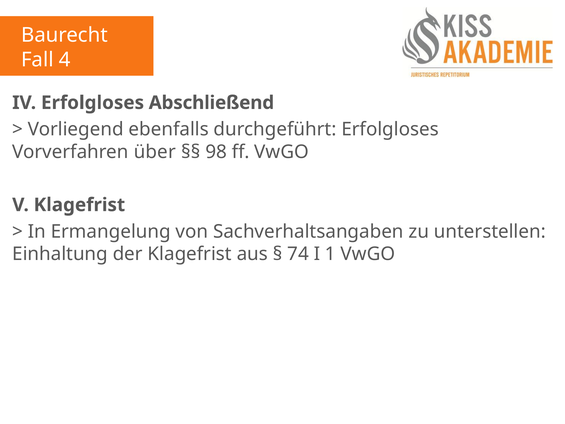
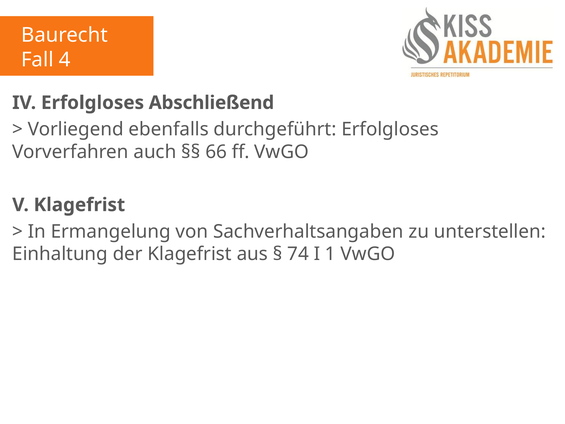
über: über -> auch
98: 98 -> 66
